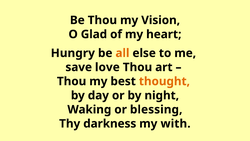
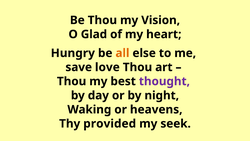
thought colour: orange -> purple
blessing: blessing -> heavens
darkness: darkness -> provided
with: with -> seek
